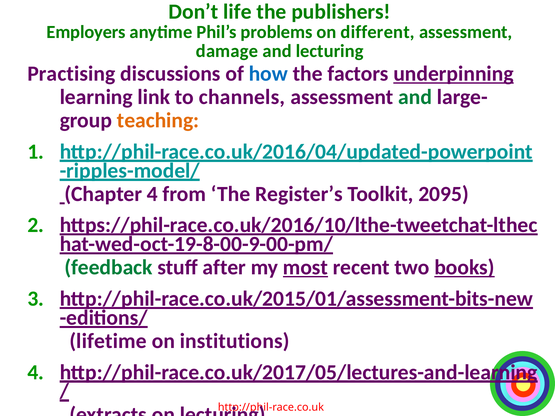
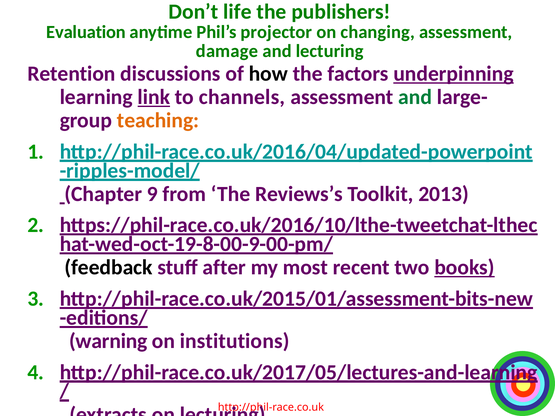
Employers: Employers -> Evaluation
problems: problems -> projector
different: different -> changing
Practising: Practising -> Retention
how colour: blue -> black
link underline: none -> present
Chapter 4: 4 -> 9
Register’s: Register’s -> Reviews’s
2095: 2095 -> 2013
feedback colour: green -> black
most underline: present -> none
lifetime: lifetime -> warning
